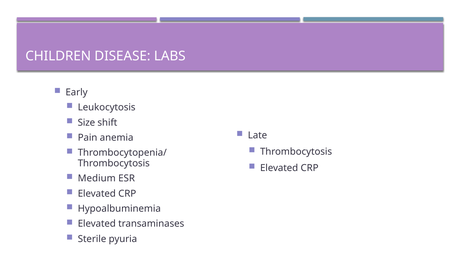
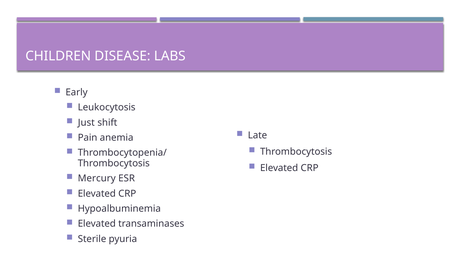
Size: Size -> Just
Medium: Medium -> Mercury
